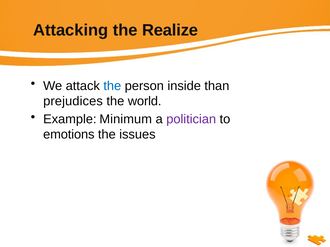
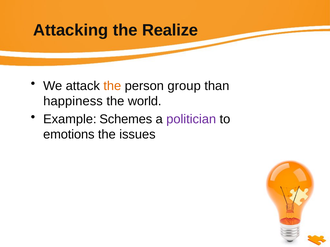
the at (112, 86) colour: blue -> orange
inside: inside -> group
prejudices: prejudices -> happiness
Minimum: Minimum -> Schemes
